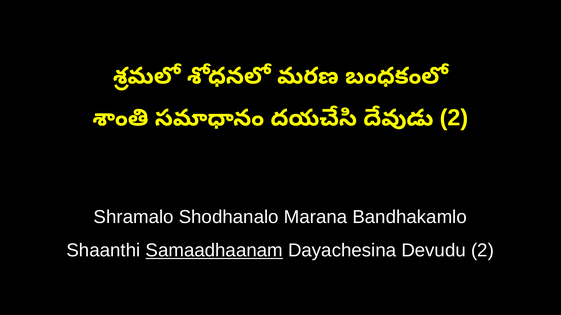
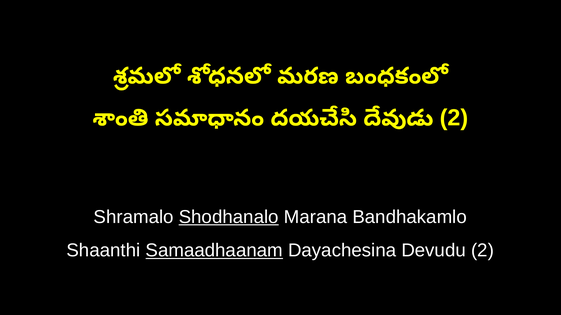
Shodhanalo underline: none -> present
